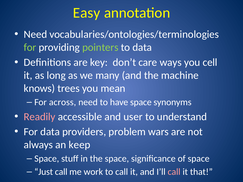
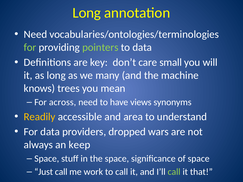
Easy at (87, 13): Easy -> Long
ways: ways -> small
cell: cell -> will
have space: space -> views
Readily colour: pink -> yellow
user: user -> area
problem: problem -> dropped
call at (174, 172) colour: pink -> light green
